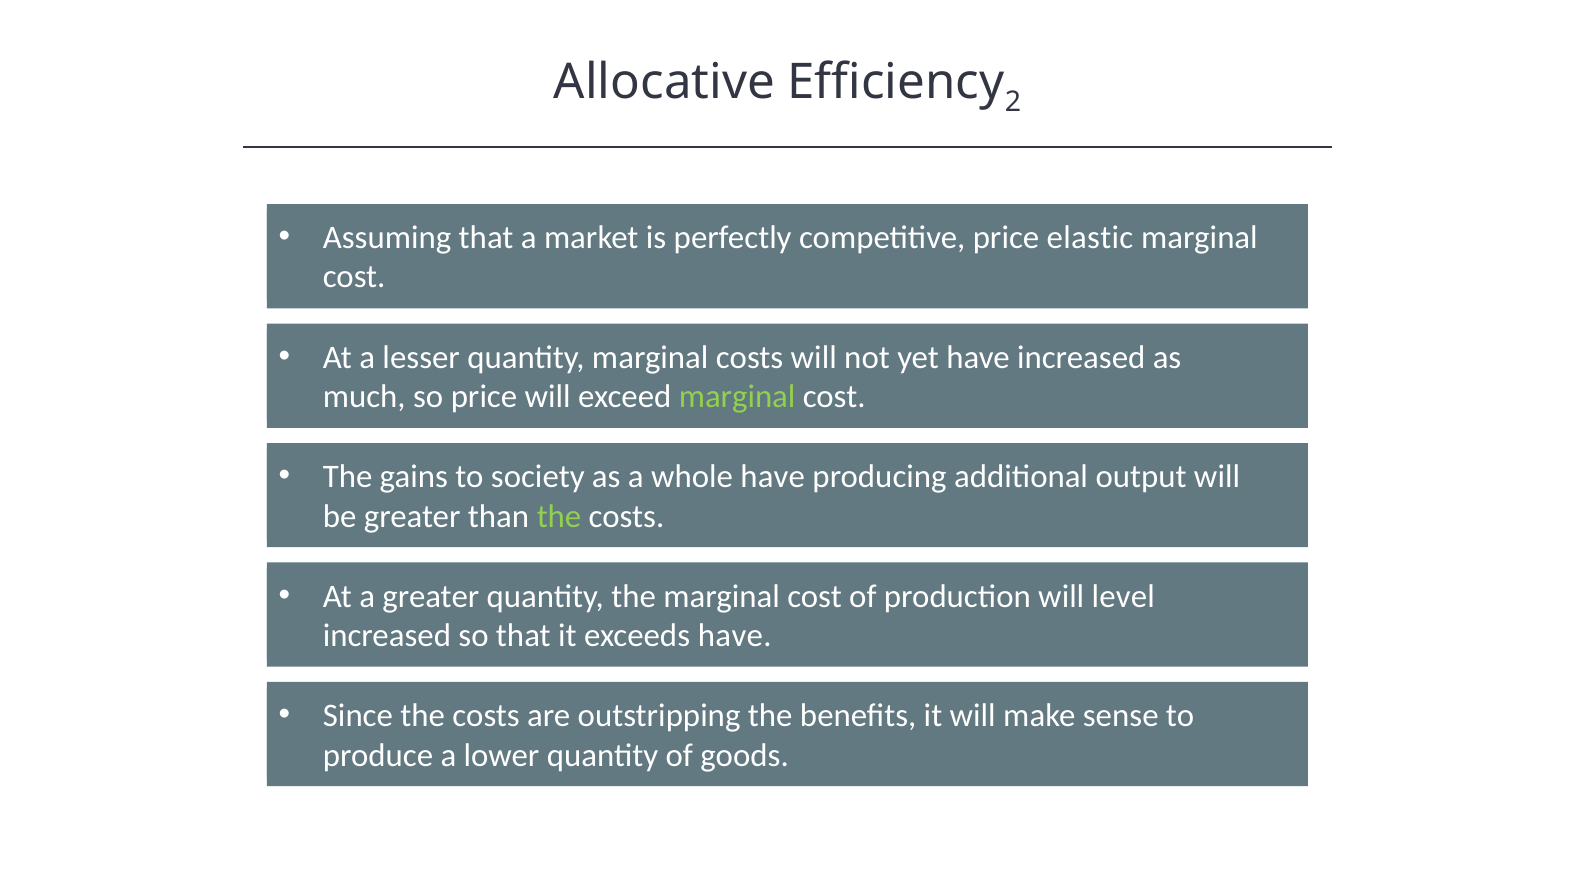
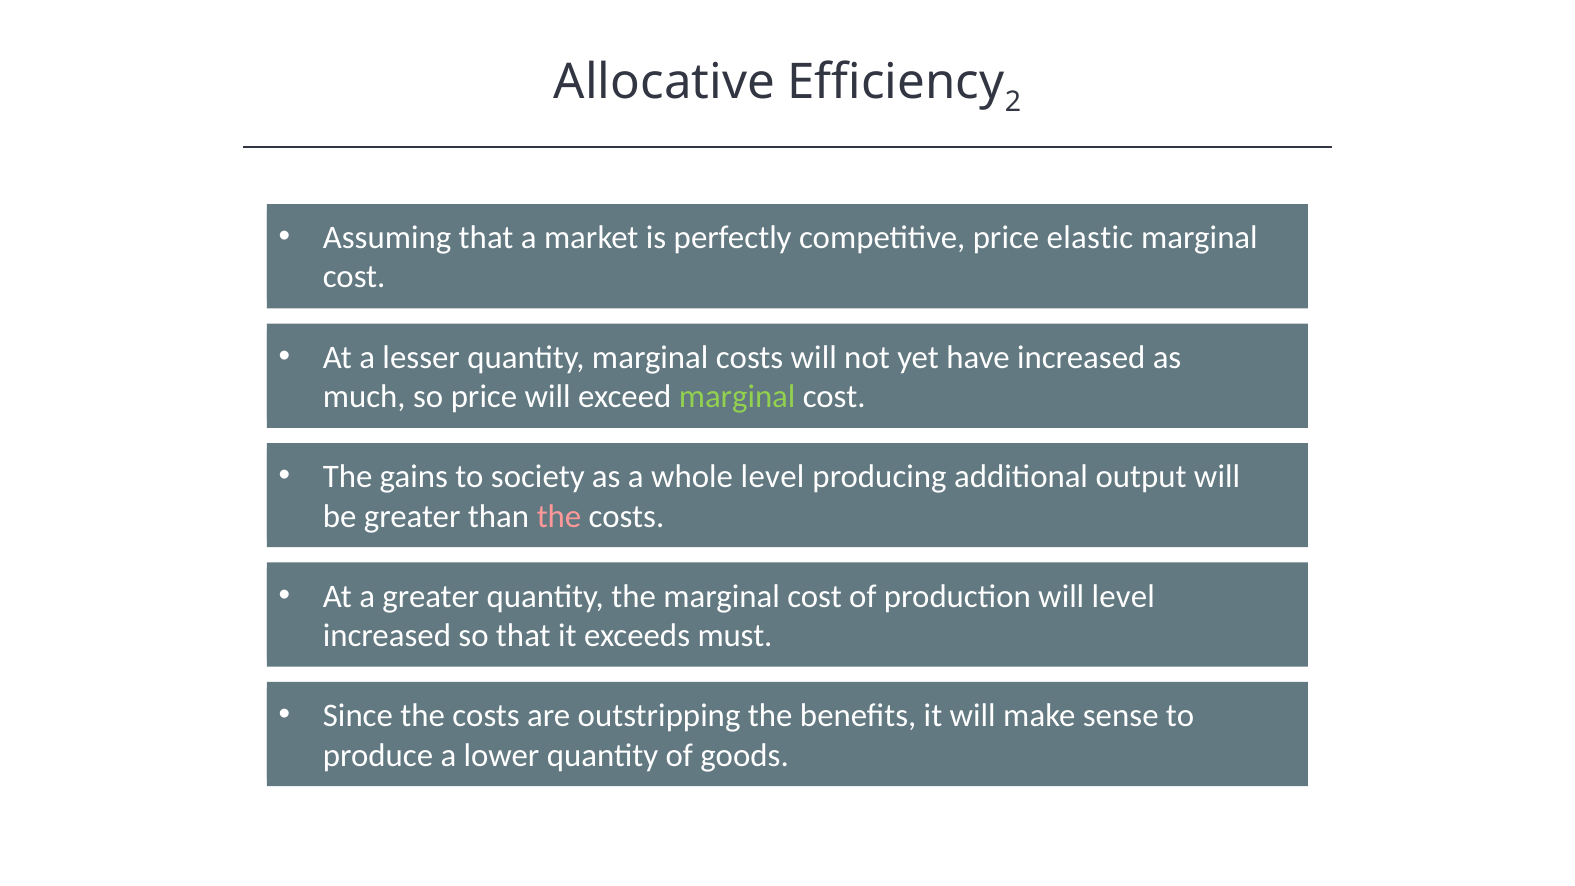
whole have: have -> level
the at (559, 516) colour: light green -> pink
exceeds have: have -> must
